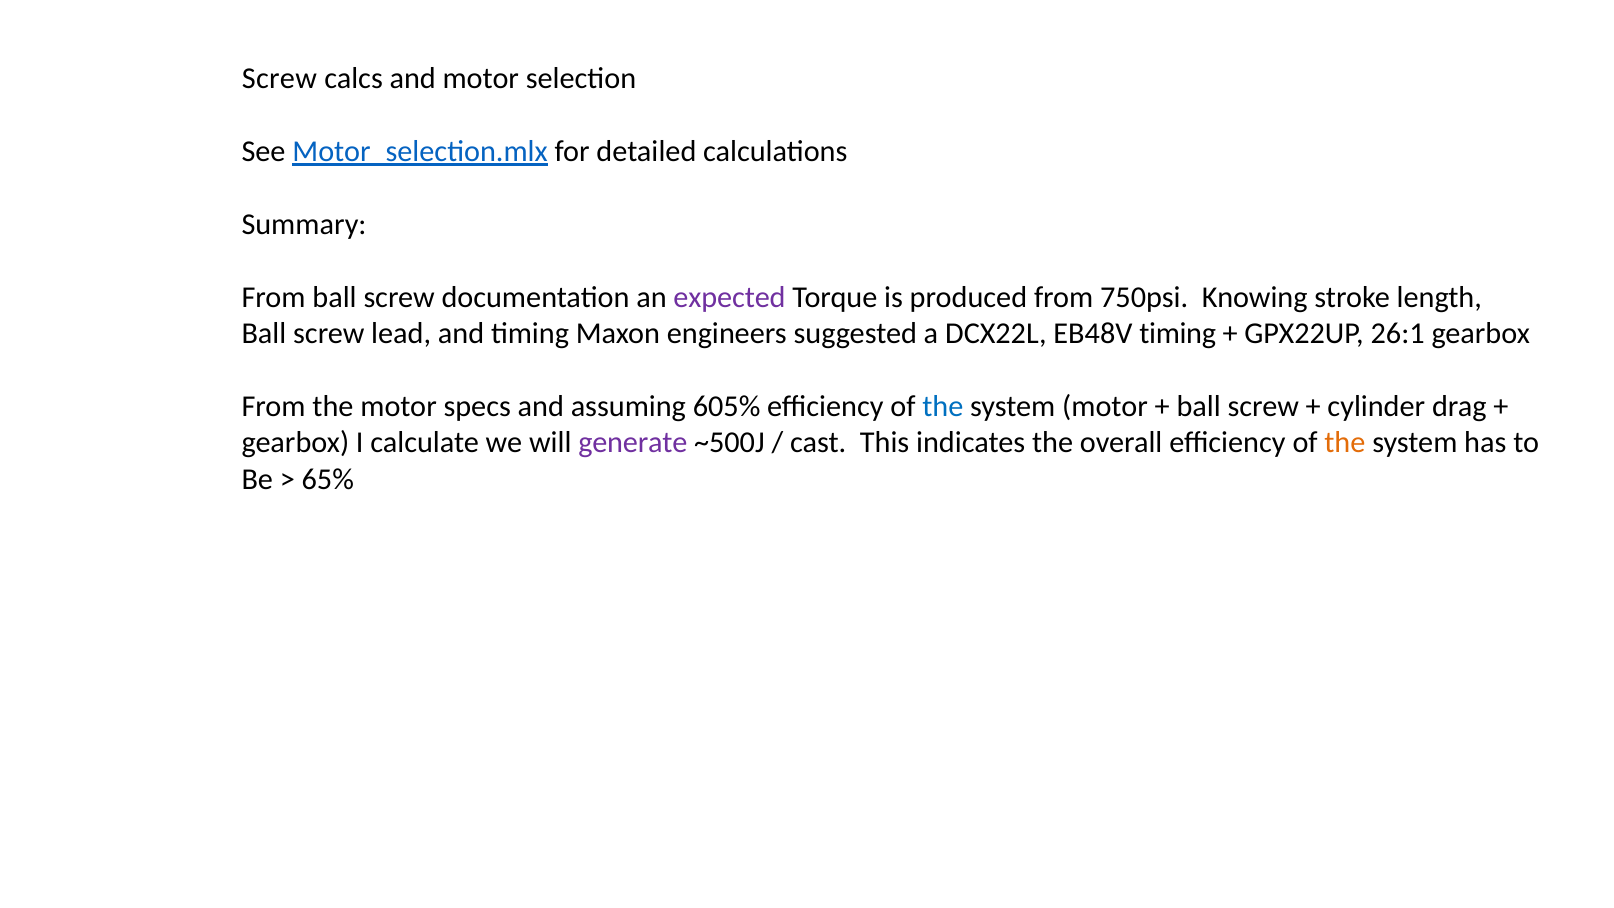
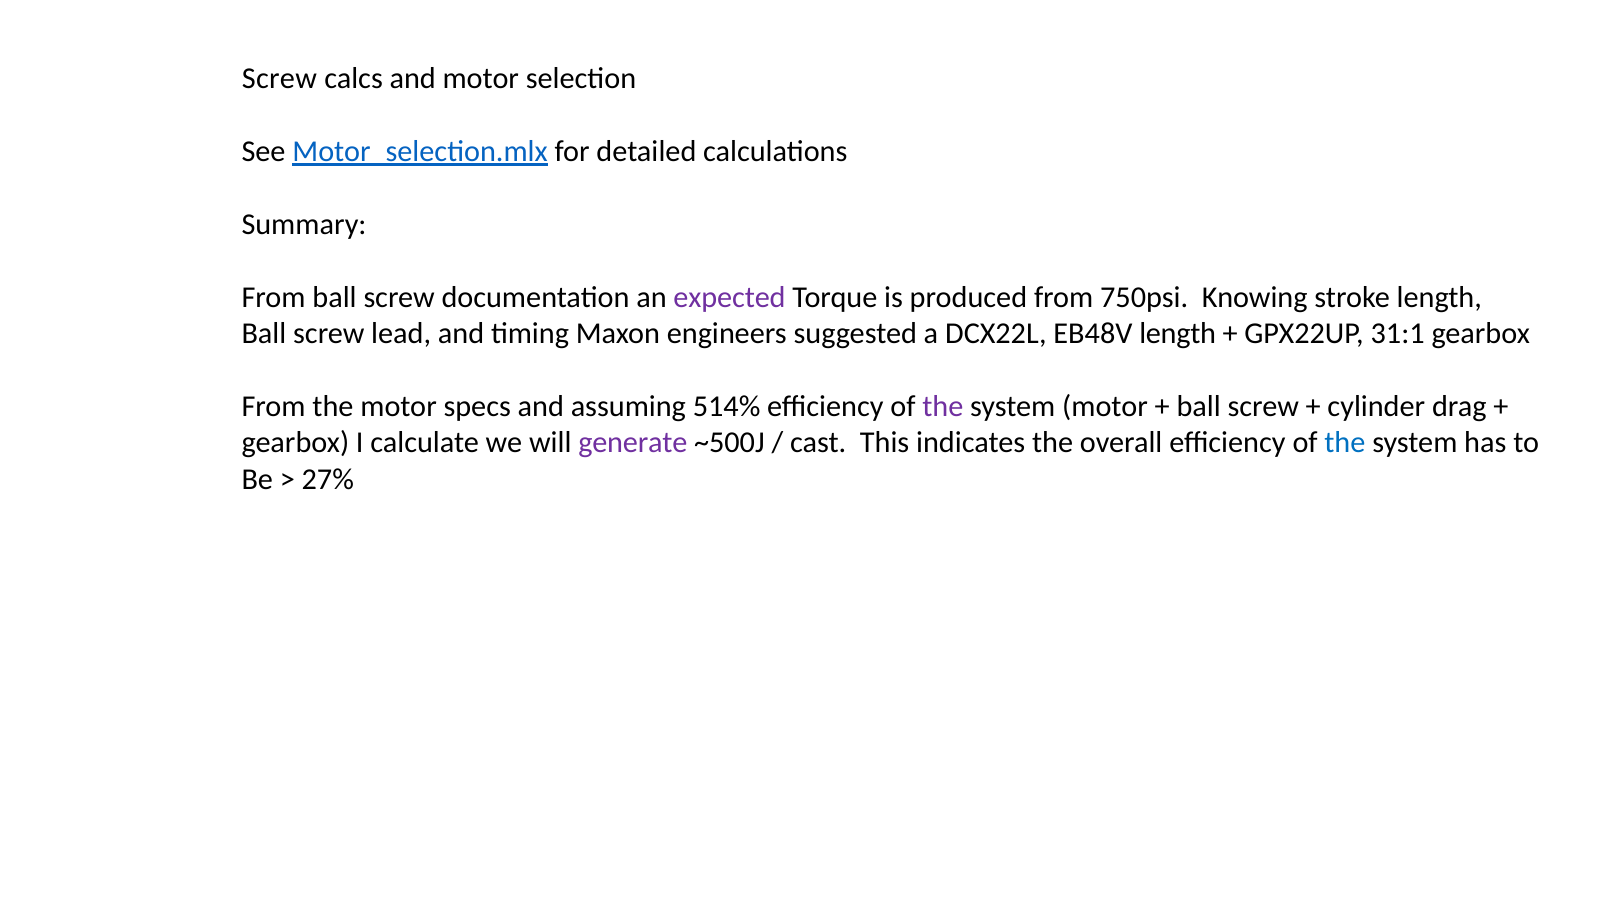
EB48V timing: timing -> length
26:1: 26:1 -> 31:1
605%: 605% -> 514%
the at (943, 406) colour: blue -> purple
the at (1345, 443) colour: orange -> blue
65%: 65% -> 27%
